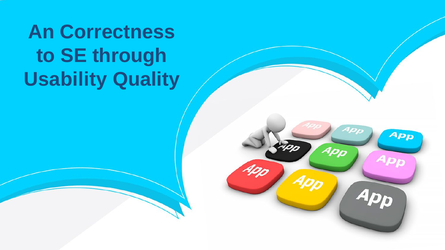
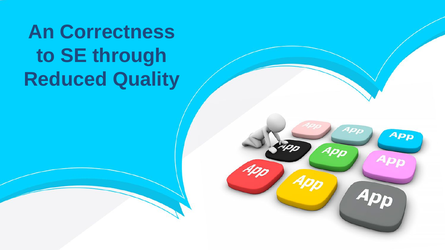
Usability: Usability -> Reduced
